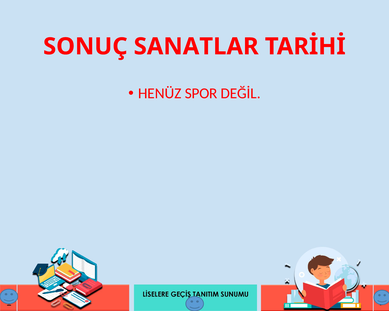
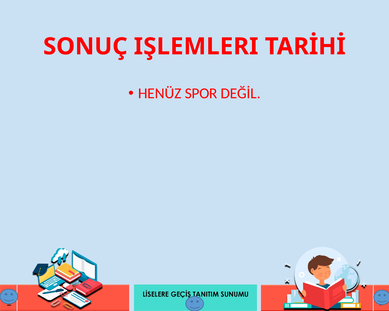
SANATLAR: SANATLAR -> IŞLEMLERI
